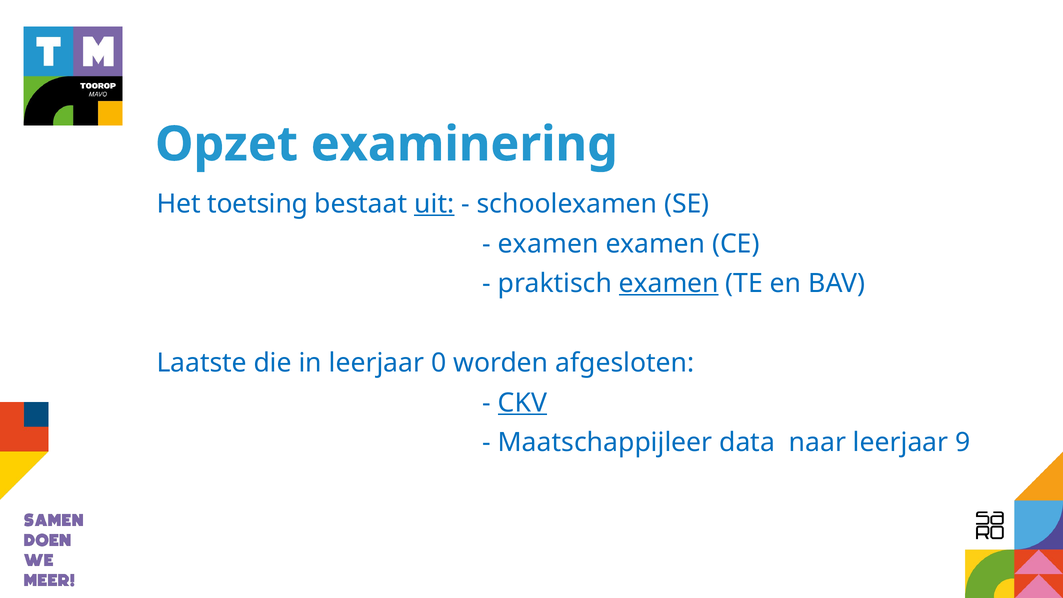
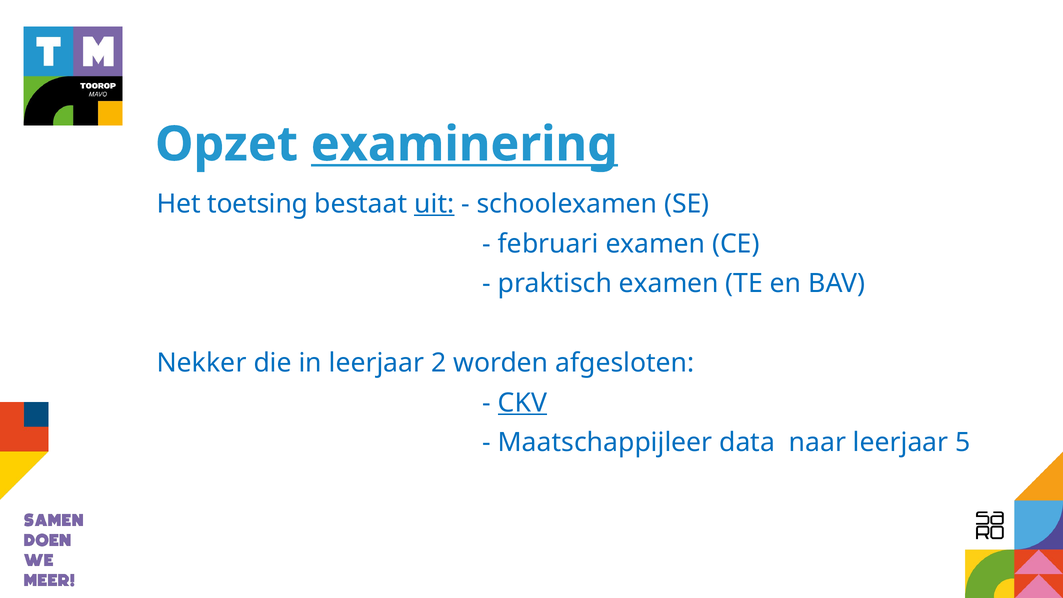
examinering underline: none -> present
examen at (548, 244): examen -> februari
examen at (669, 283) underline: present -> none
Laatste: Laatste -> Nekker
0: 0 -> 2
9: 9 -> 5
